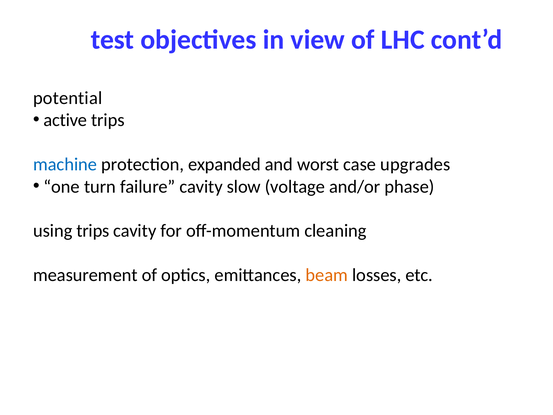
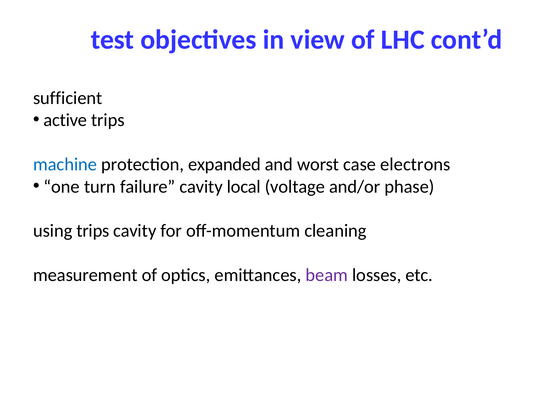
potential: potential -> sufficient
upgrades: upgrades -> electrons
slow: slow -> local
beam colour: orange -> purple
